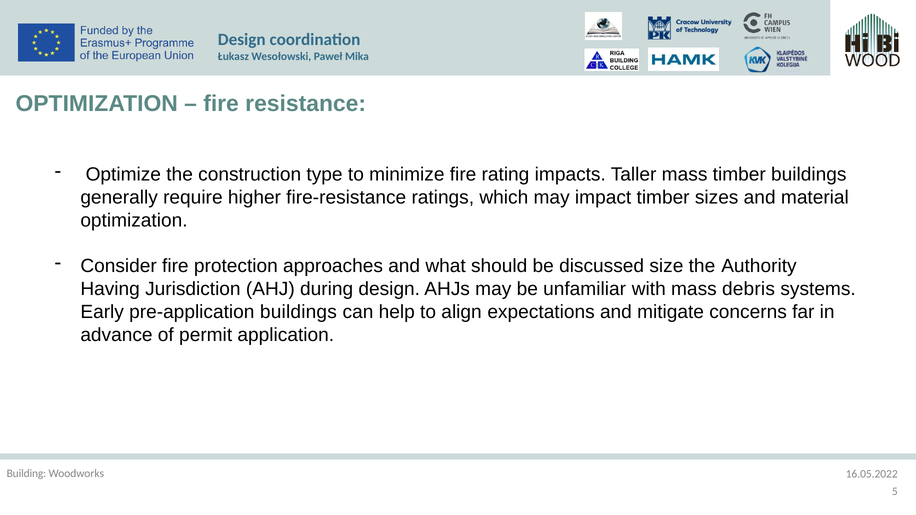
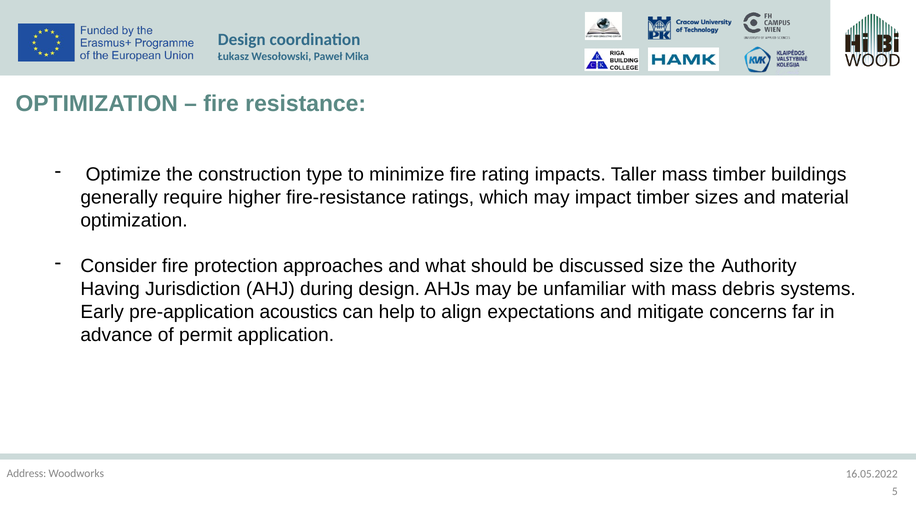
pre-application buildings: buildings -> acoustics
Building: Building -> Address
